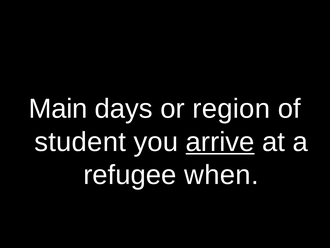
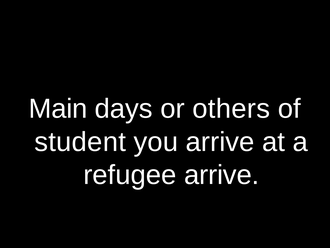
region: region -> others
arrive at (220, 142) underline: present -> none
refugee when: when -> arrive
